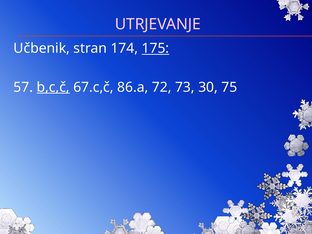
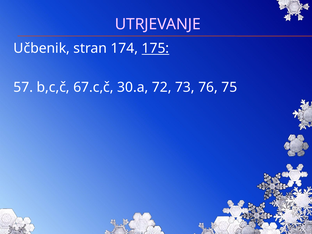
b,c,č underline: present -> none
86.a: 86.a -> 30.a
30: 30 -> 76
